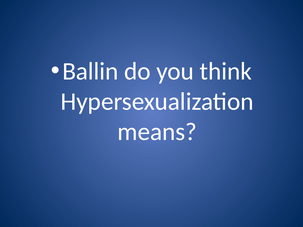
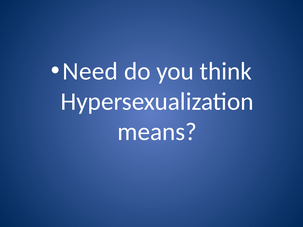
Ballin: Ballin -> Need
